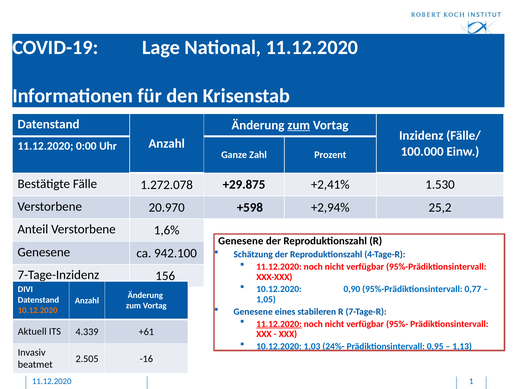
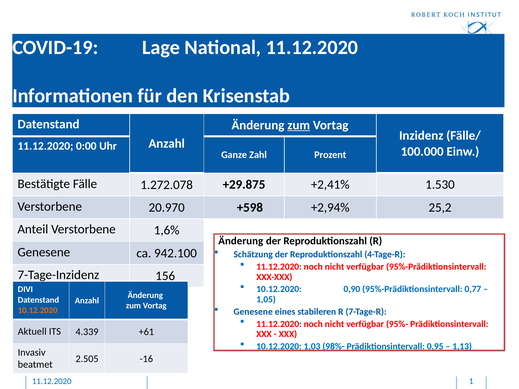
Genesene at (241, 241): Genesene -> Änderung
11.12.2020 at (279, 324) underline: present -> none
24%-: 24%- -> 98%-
